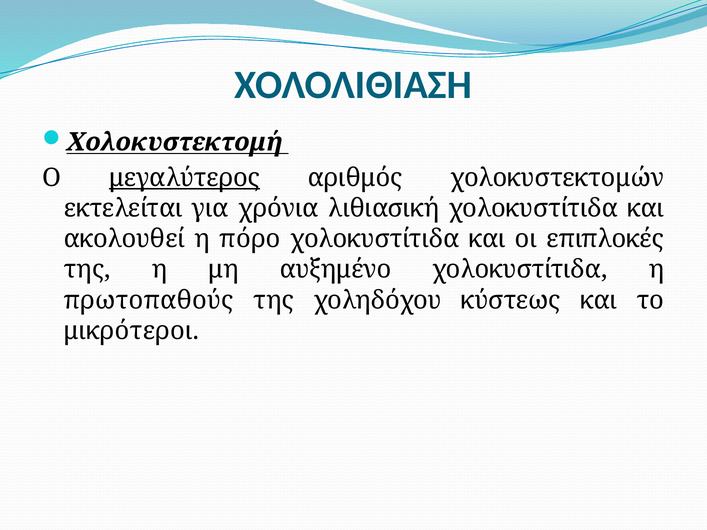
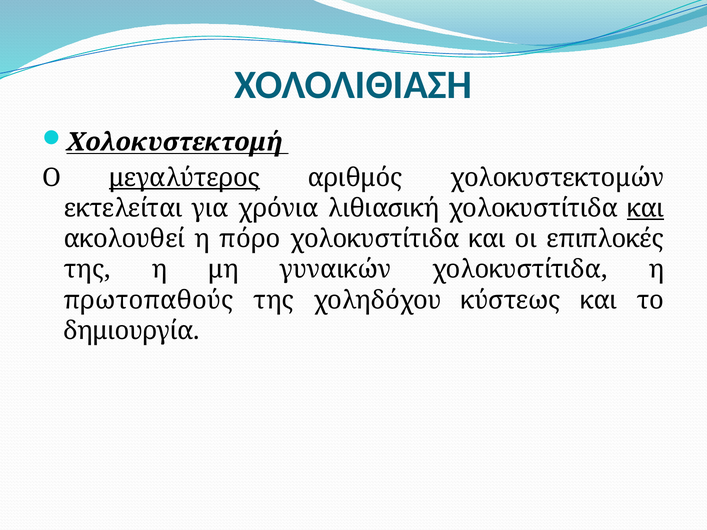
και at (646, 208) underline: none -> present
αυξημένο: αυξημένο -> γυναικών
μικρότεροι: μικρότεροι -> δημιουργία
